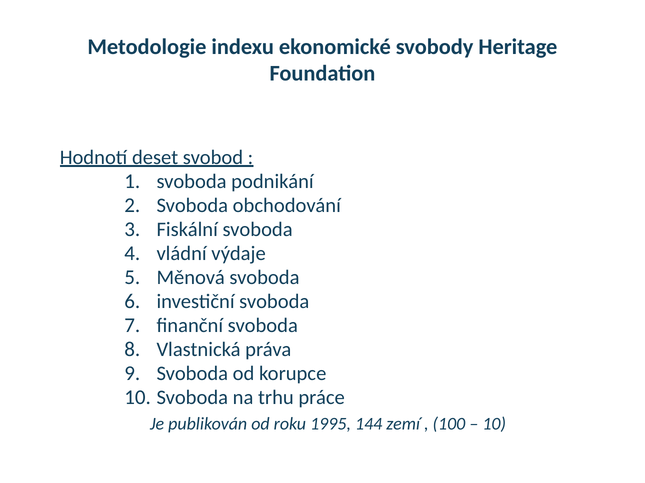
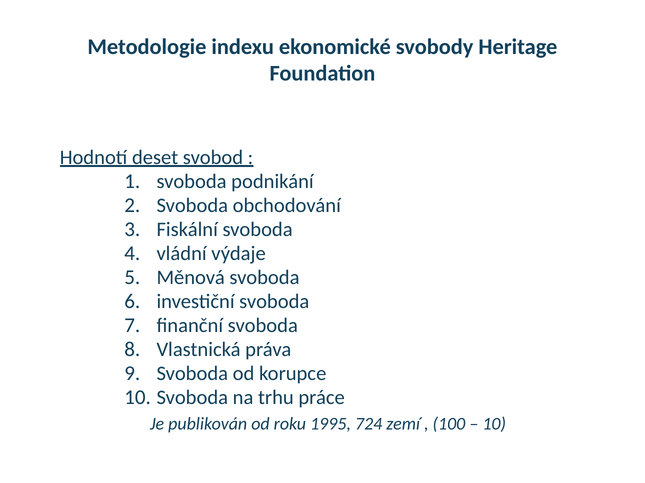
144: 144 -> 724
